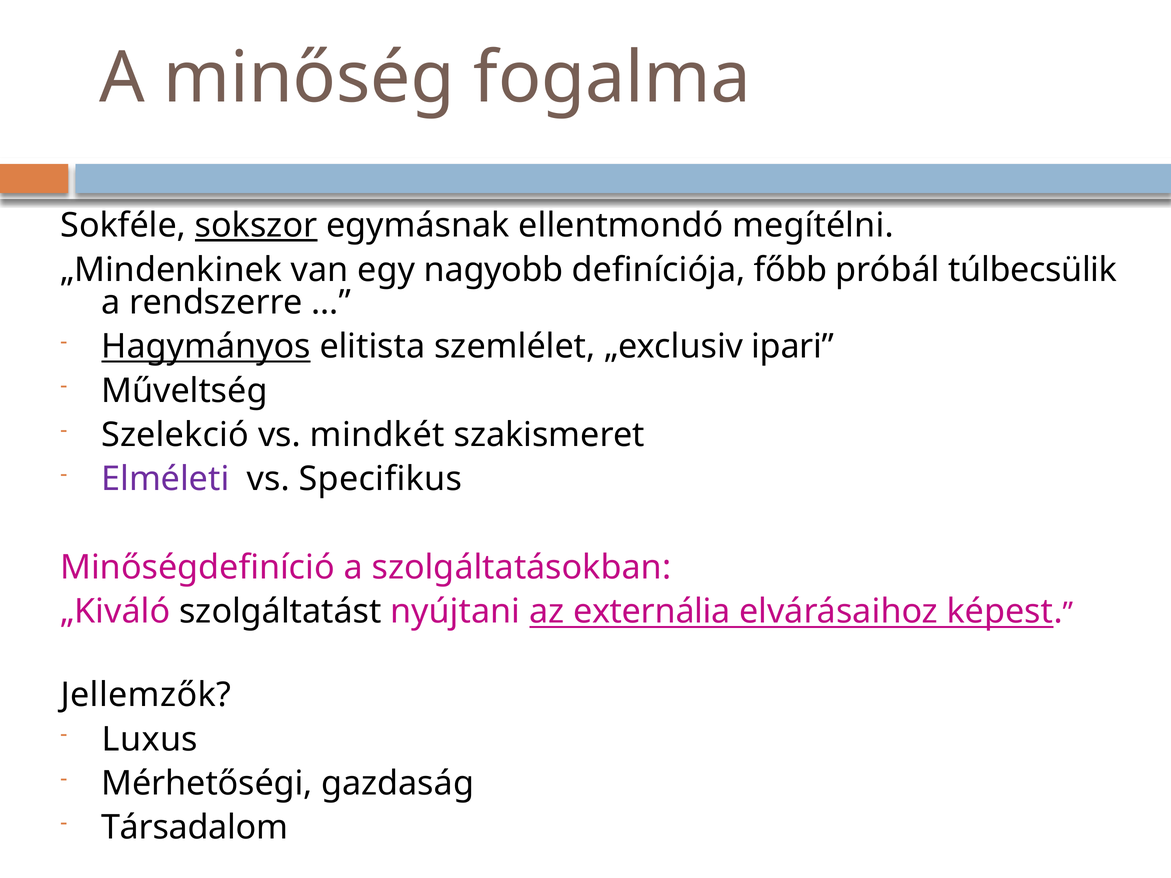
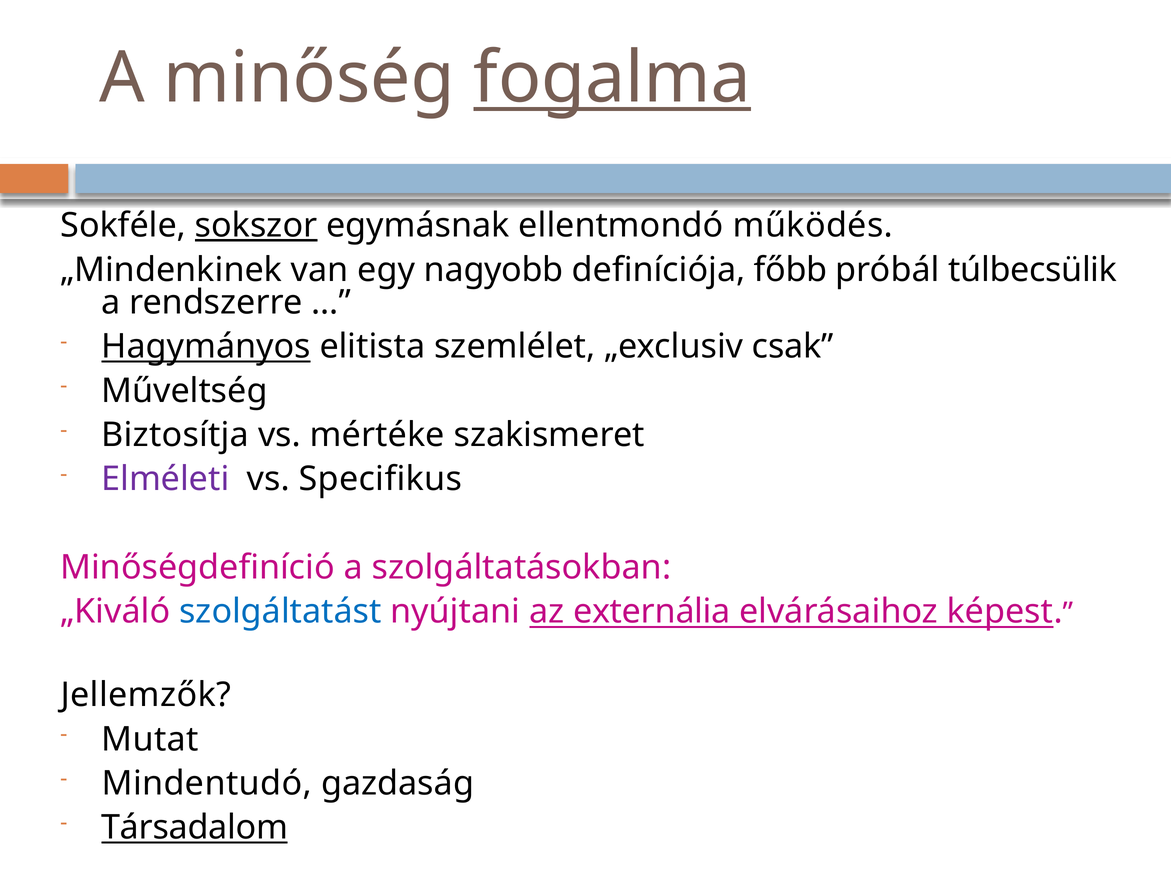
fogalma underline: none -> present
megítélni: megítélni -> működés
ipari: ipari -> csak
Szelekció: Szelekció -> Biztosítja
mindkét: mindkét -> mértéke
szolgáltatást colour: black -> blue
Luxus: Luxus -> Mutat
Mérhetőségi: Mérhetőségi -> Mindentudó
Társadalom underline: none -> present
